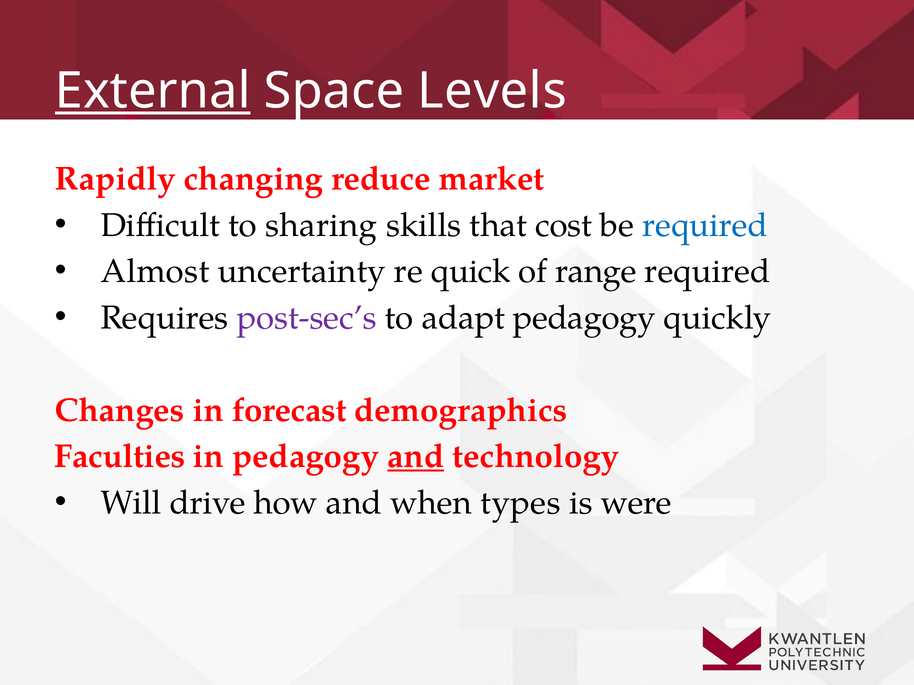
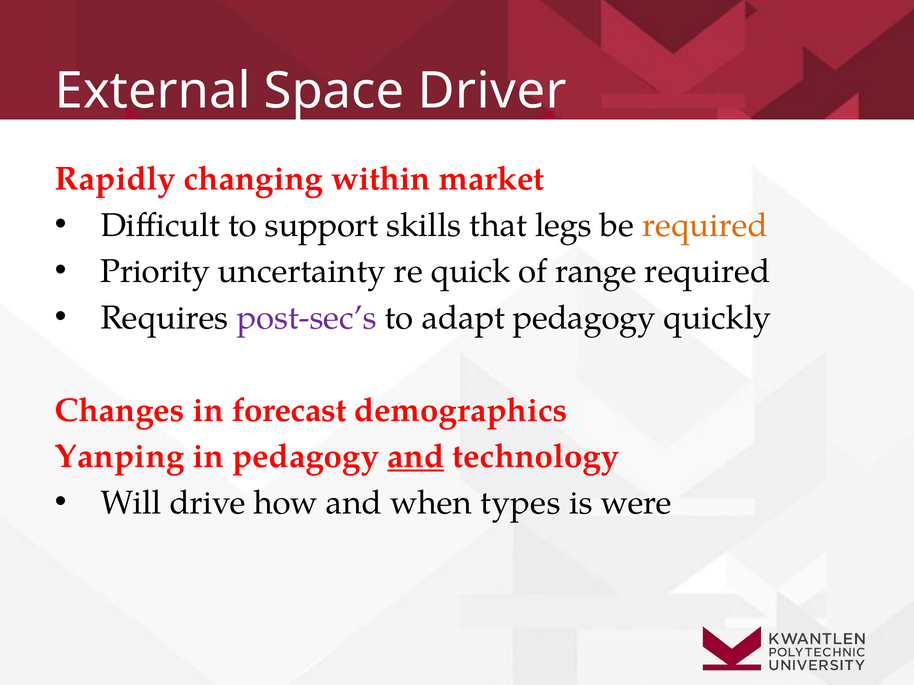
External underline: present -> none
Levels: Levels -> Driver
reduce: reduce -> within
sharing: sharing -> support
cost: cost -> legs
required at (705, 225) colour: blue -> orange
Almost: Almost -> Priority
Faculties: Faculties -> Yanping
